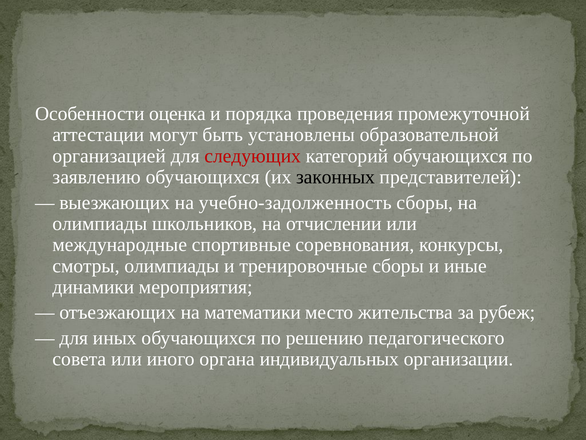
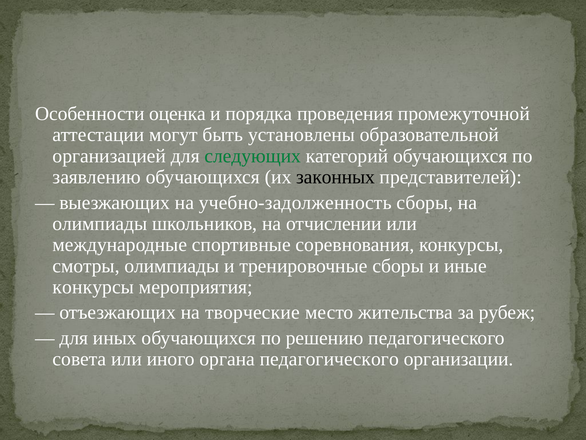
следующих colour: red -> green
динамики at (93, 287): динамики -> конкурсы
математики: математики -> творческие
органа индивидуальных: индивидуальных -> педагогического
